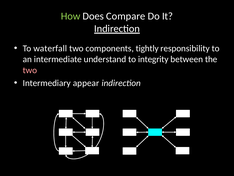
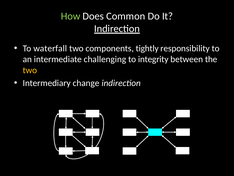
Compare: Compare -> Common
understand: understand -> challenging
two at (30, 70) colour: pink -> yellow
appear: appear -> change
